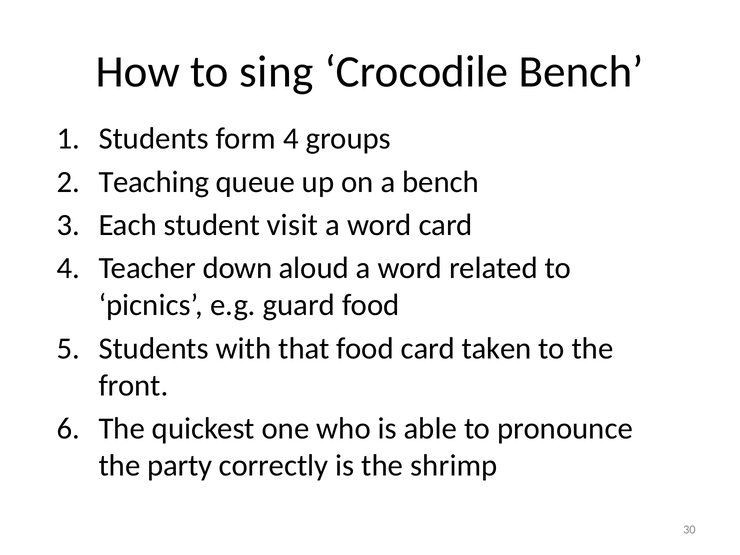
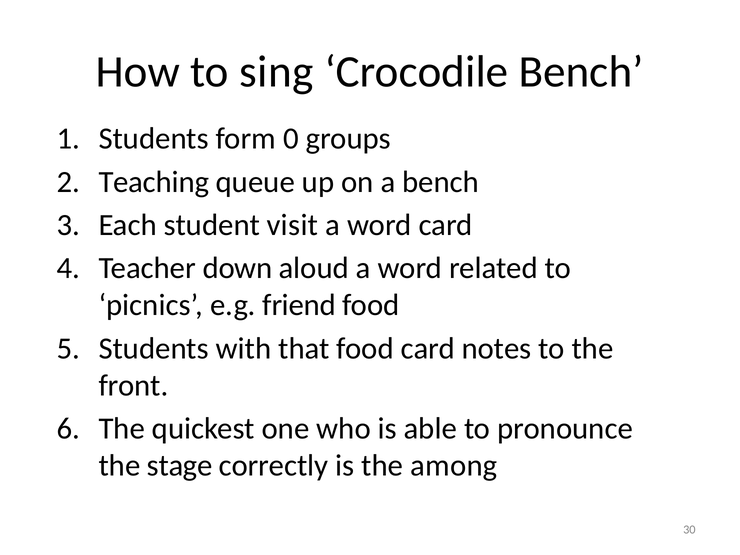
form 4: 4 -> 0
guard: guard -> friend
taken: taken -> notes
party: party -> stage
shrimp: shrimp -> among
